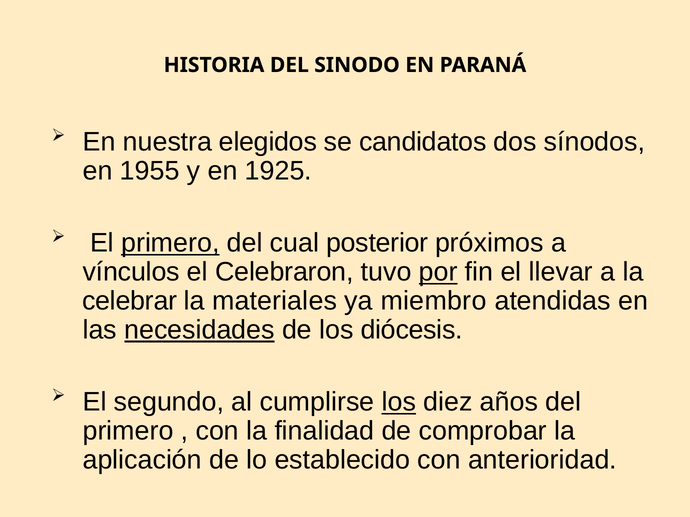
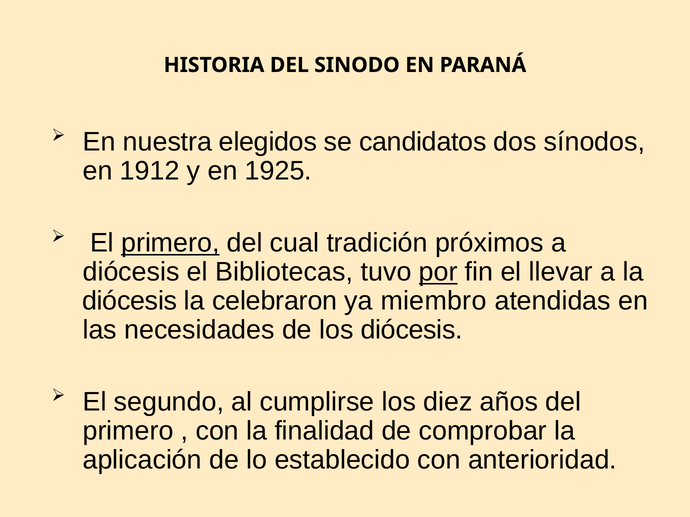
1955: 1955 -> 1912
posterior: posterior -> tradición
vínculos at (131, 272): vínculos -> diócesis
Celebraron: Celebraron -> Bibliotecas
celebrar at (130, 301): celebrar -> diócesis
materiales: materiales -> celebraron
necesidades underline: present -> none
los at (399, 403) underline: present -> none
